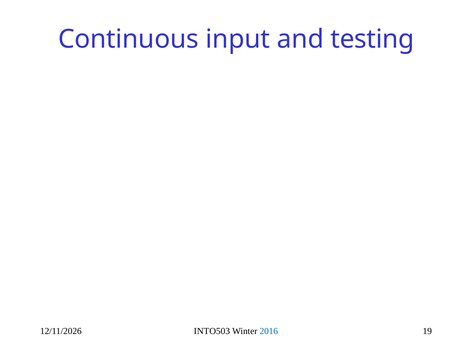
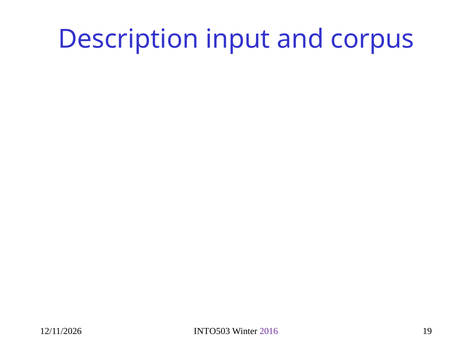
Continuous: Continuous -> Description
testing: testing -> corpus
2016 colour: blue -> purple
